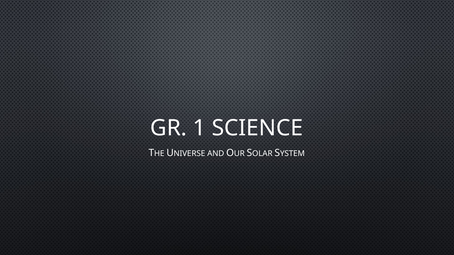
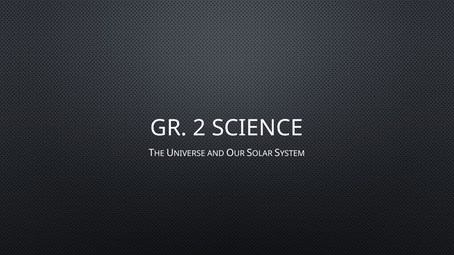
1: 1 -> 2
